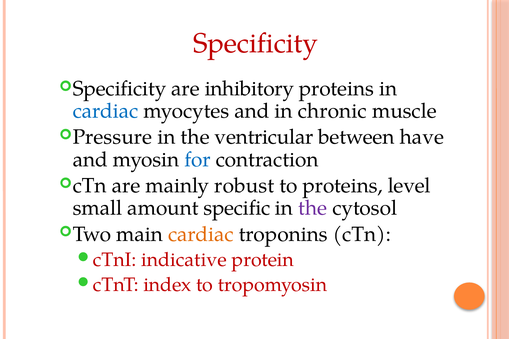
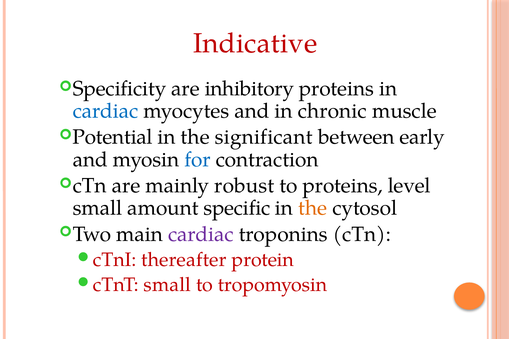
Specificity at (255, 43): Specificity -> Indicative
Pressure: Pressure -> Potential
ventricular: ventricular -> significant
have: have -> early
the at (313, 208) colour: purple -> orange
cardiac at (201, 234) colour: orange -> purple
indicative: indicative -> thereafter
cTnT index: index -> small
